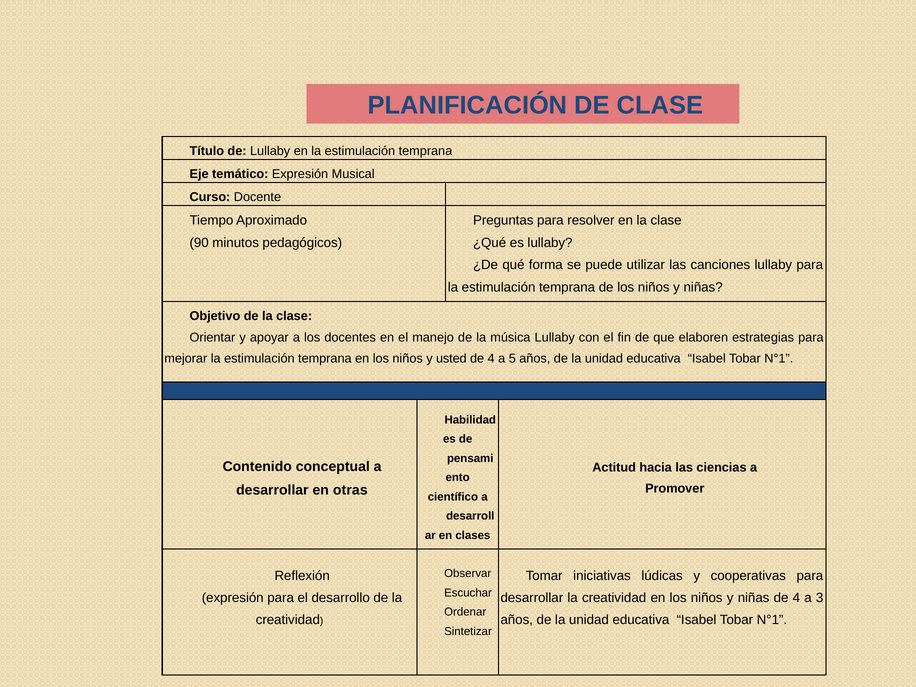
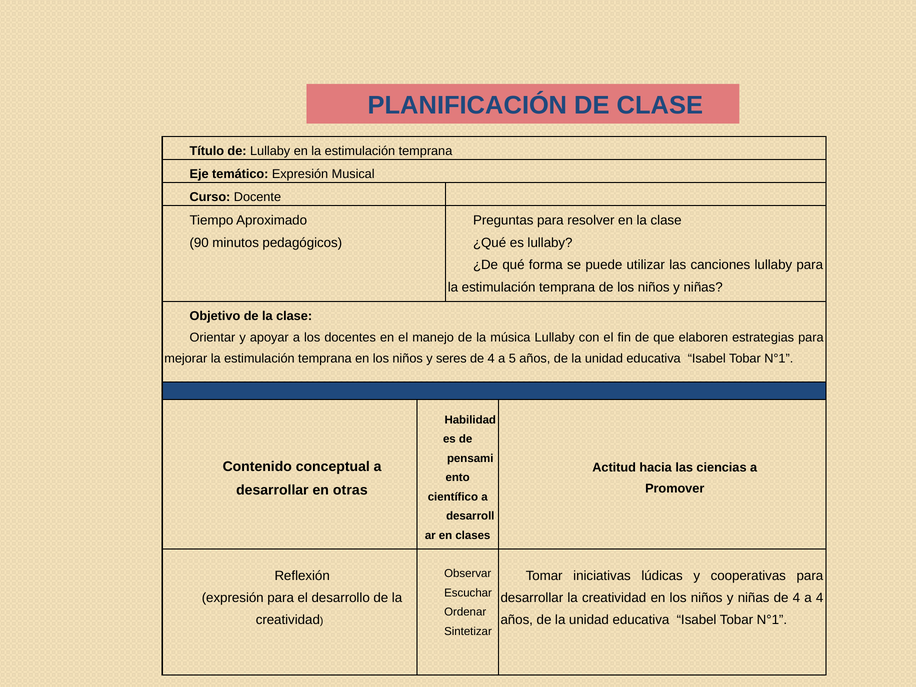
usted: usted -> seres
a 3: 3 -> 4
